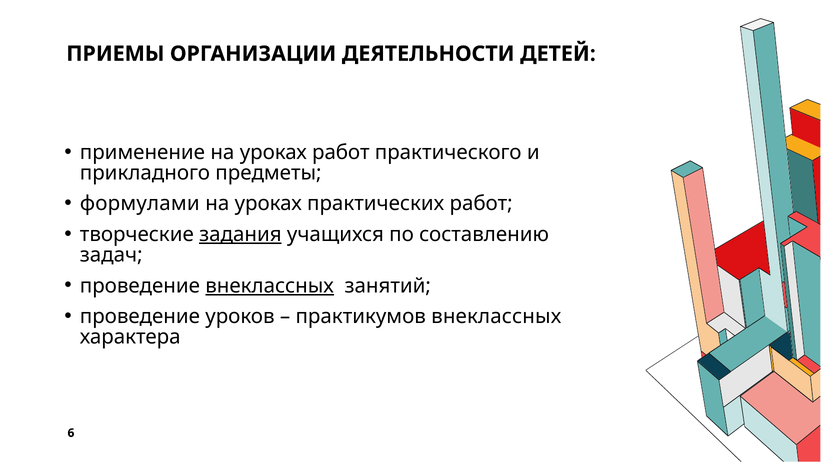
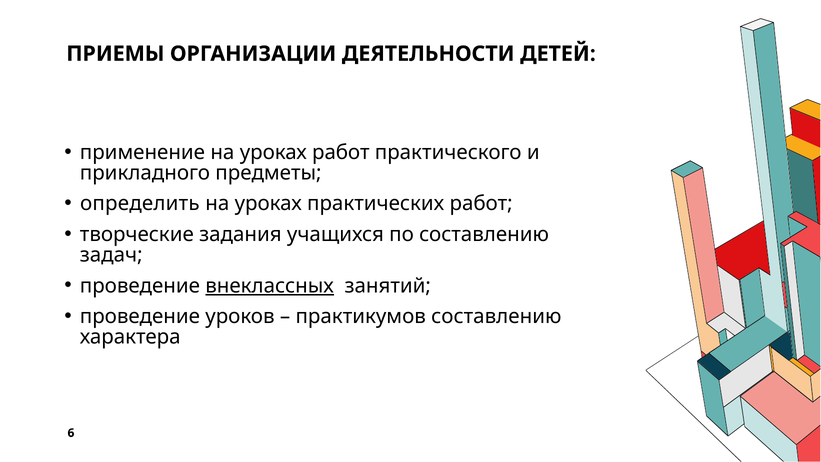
формулами: формулами -> определить
задания underline: present -> none
практикумов внеклассных: внеклассных -> составлению
